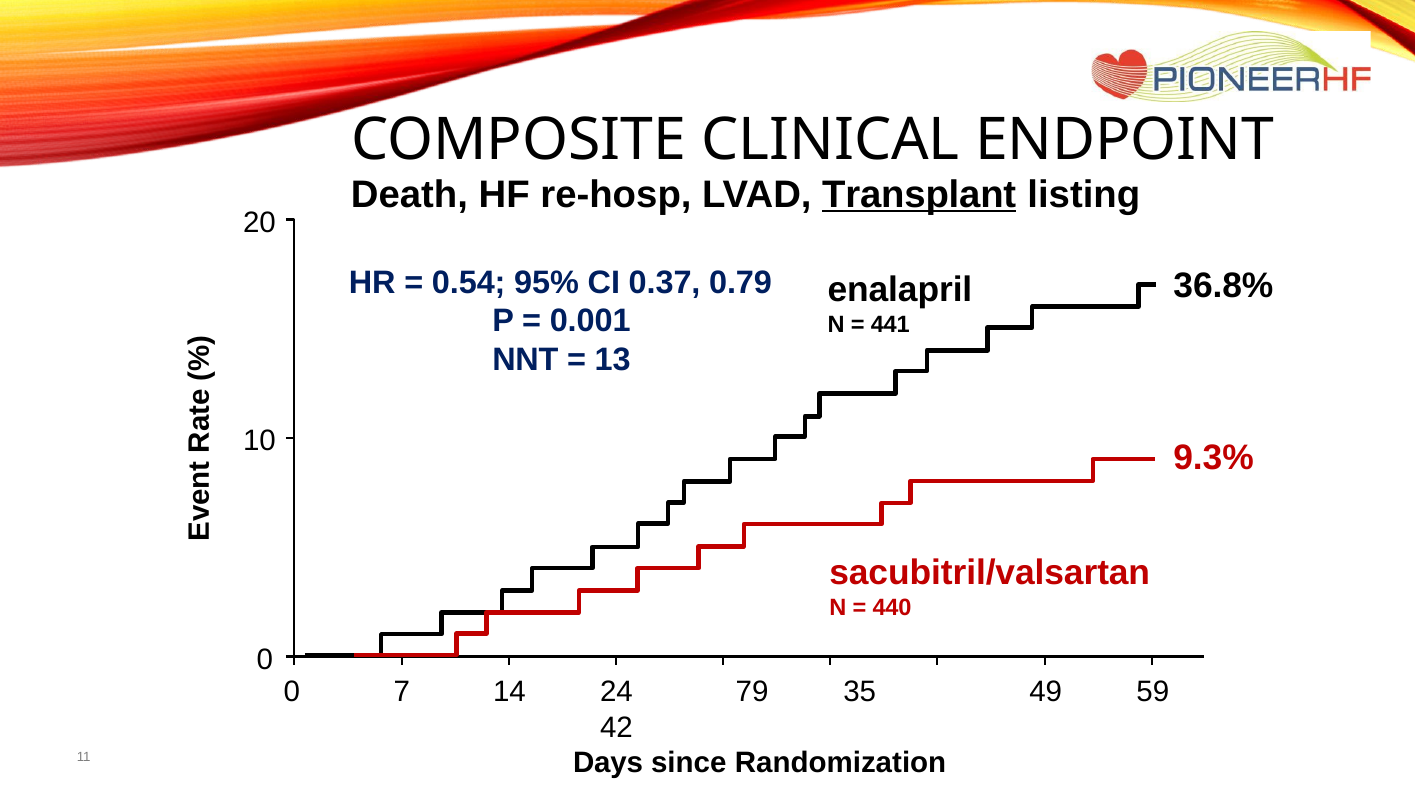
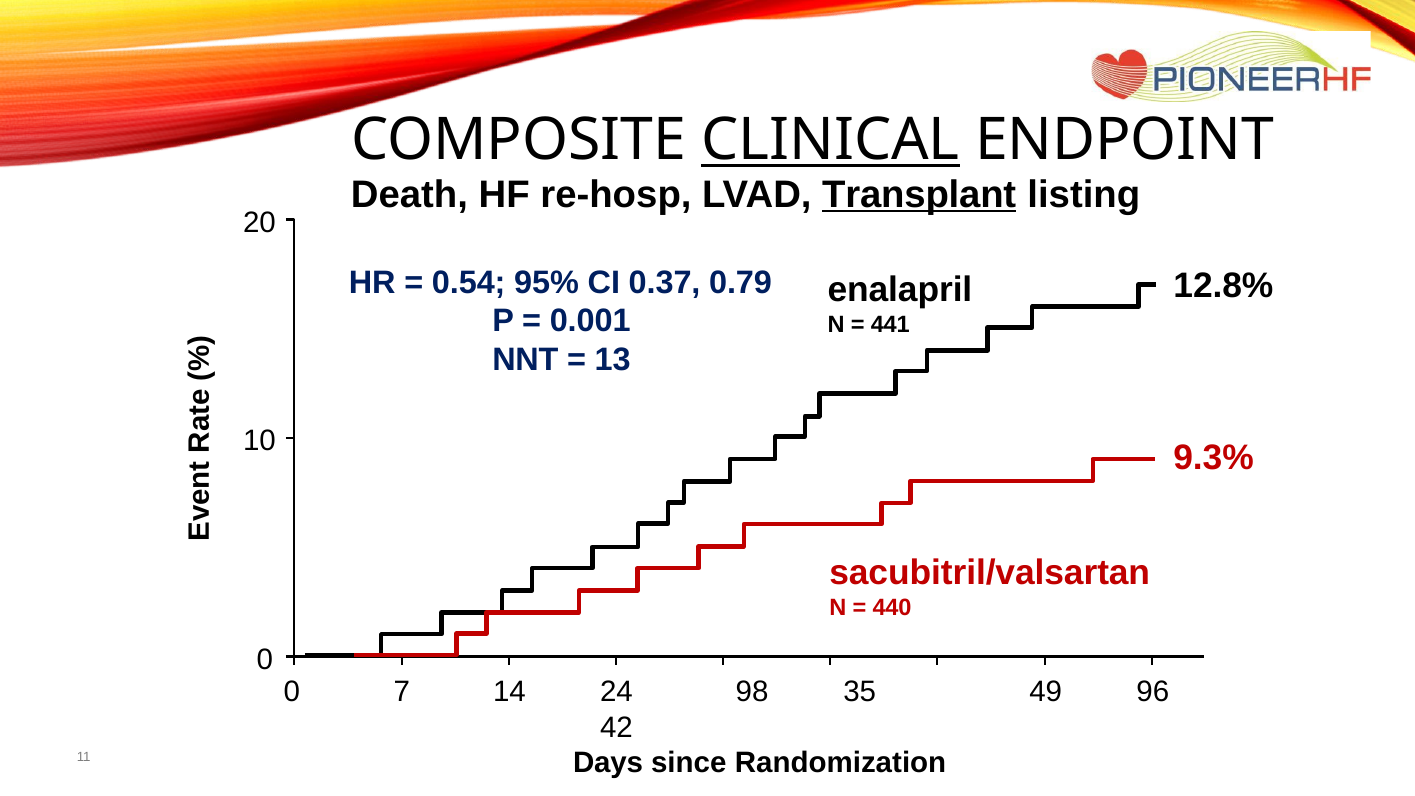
CLINICAL underline: none -> present
36.8%: 36.8% -> 12.8%
79: 79 -> 98
59: 59 -> 96
